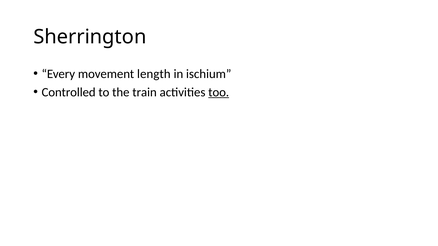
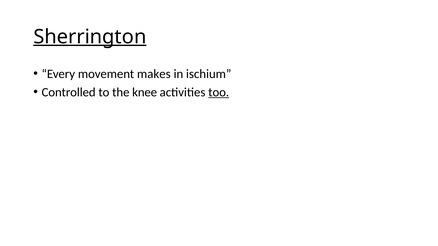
Sherrington underline: none -> present
length: length -> makes
train: train -> knee
